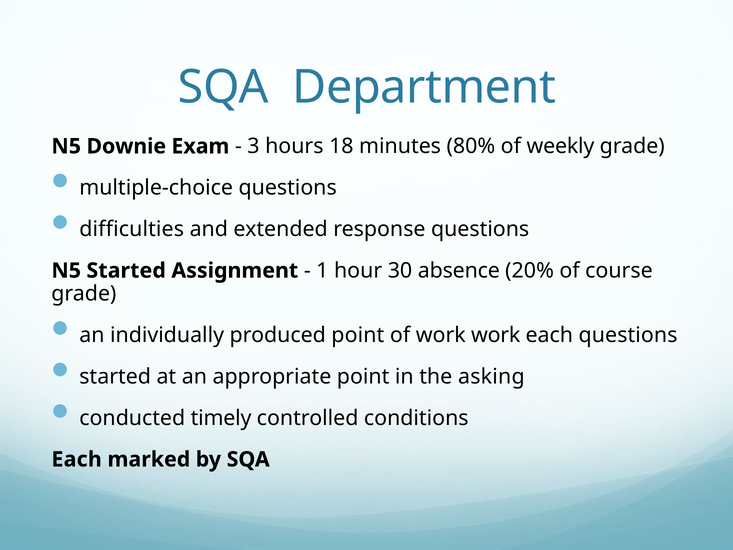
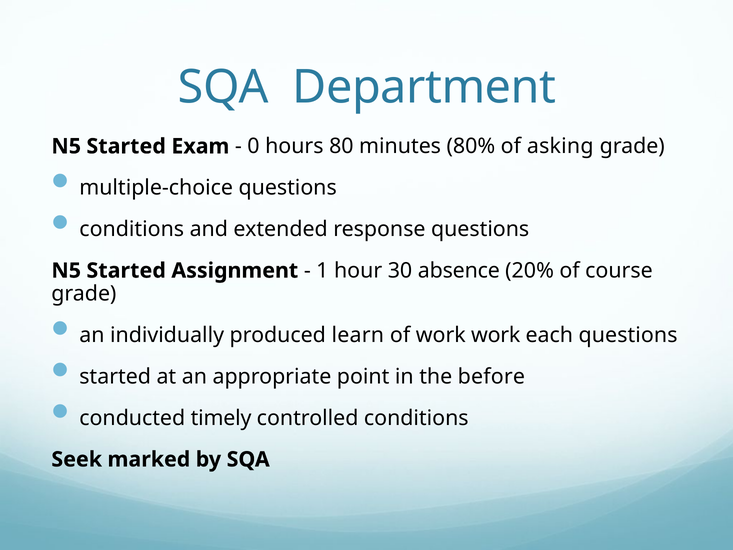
Downie at (126, 146): Downie -> Started
3: 3 -> 0
18: 18 -> 80
weekly: weekly -> asking
difficulties at (132, 229): difficulties -> conditions
produced point: point -> learn
asking: asking -> before
Each at (77, 459): Each -> Seek
